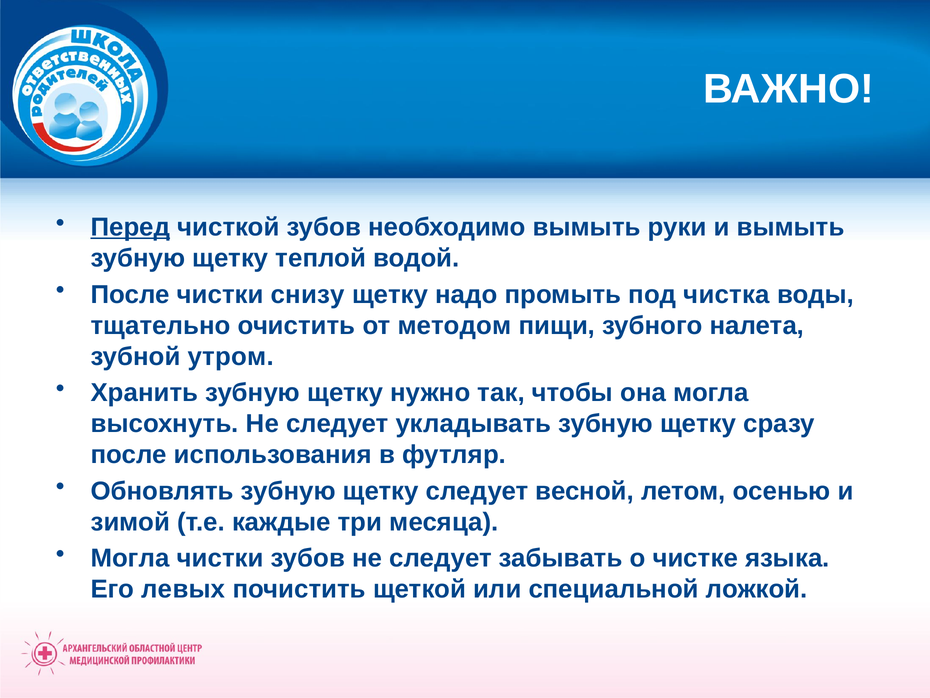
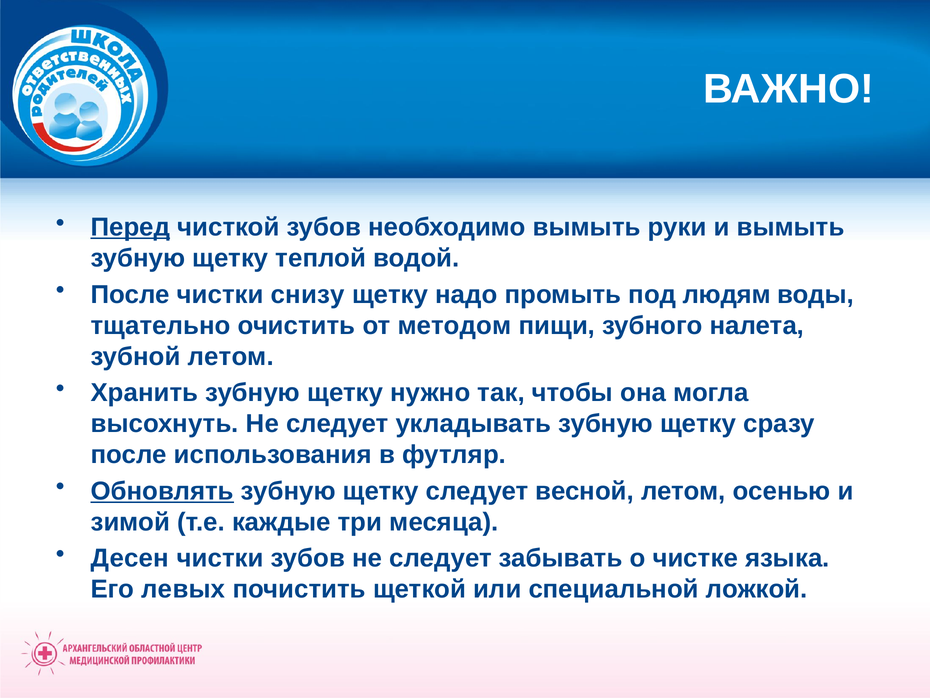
чистка: чистка -> людям
зубной утром: утром -> летом
Обновлять underline: none -> present
Могла at (130, 558): Могла -> Десен
